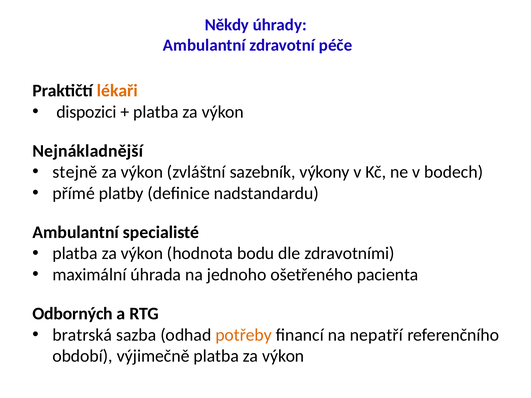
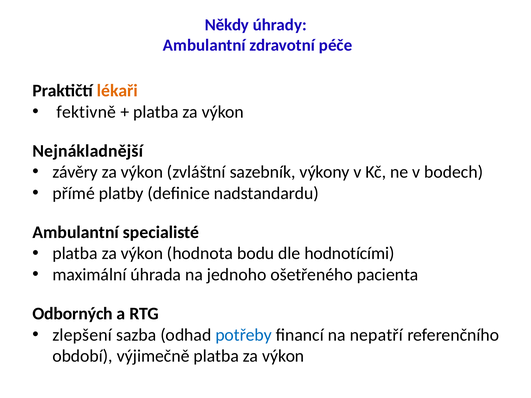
dispozici: dispozici -> fektivně
stejně: stejně -> závěry
zdravotními: zdravotními -> hodnotícími
bratrská: bratrská -> zlepšení
potřeby colour: orange -> blue
